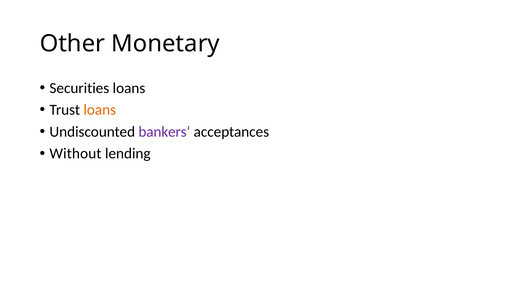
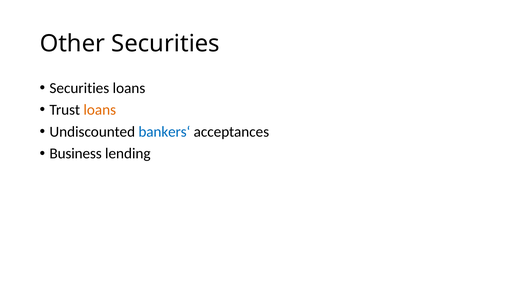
Other Monetary: Monetary -> Securities
bankers‘ colour: purple -> blue
Without: Without -> Business
